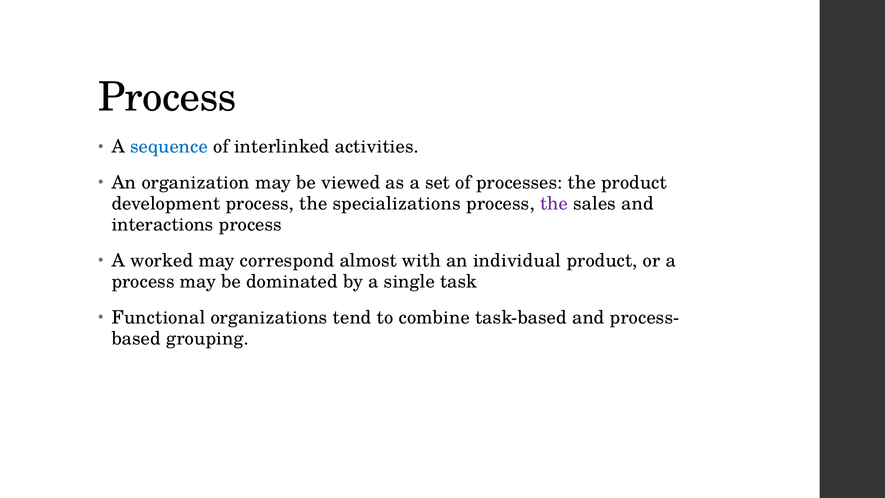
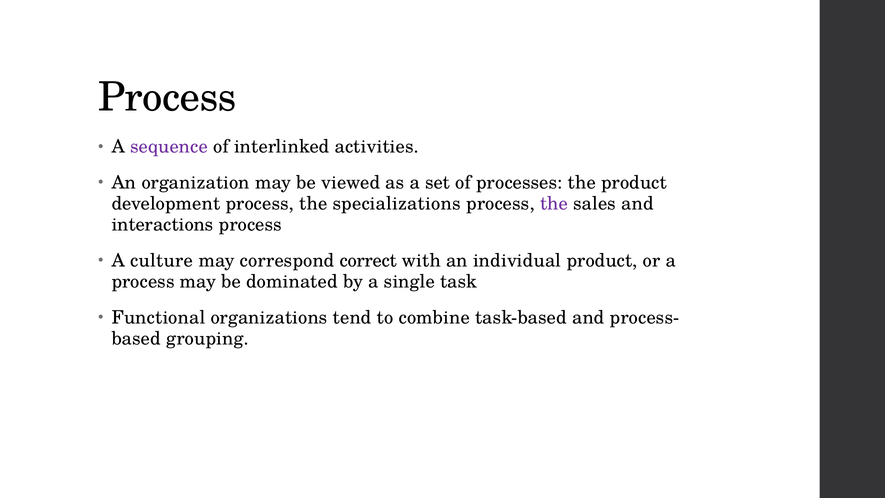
sequence colour: blue -> purple
worked: worked -> culture
almost: almost -> correct
